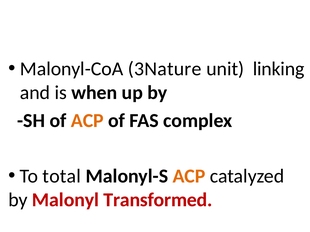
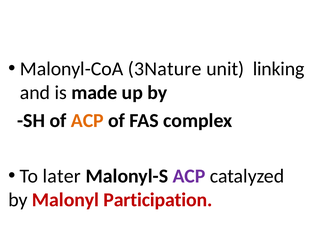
when: when -> made
total: total -> later
ACP at (189, 177) colour: orange -> purple
Transformed: Transformed -> Participation
